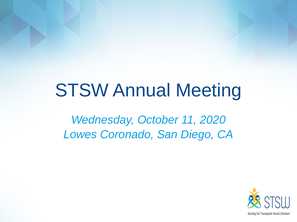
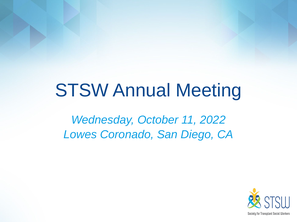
2020: 2020 -> 2022
